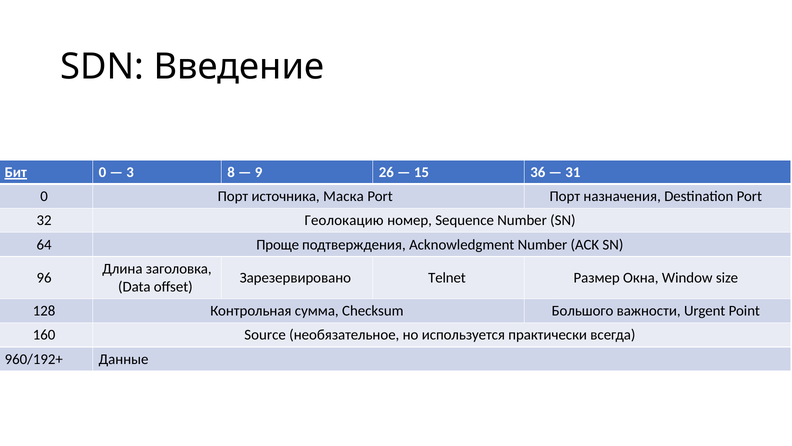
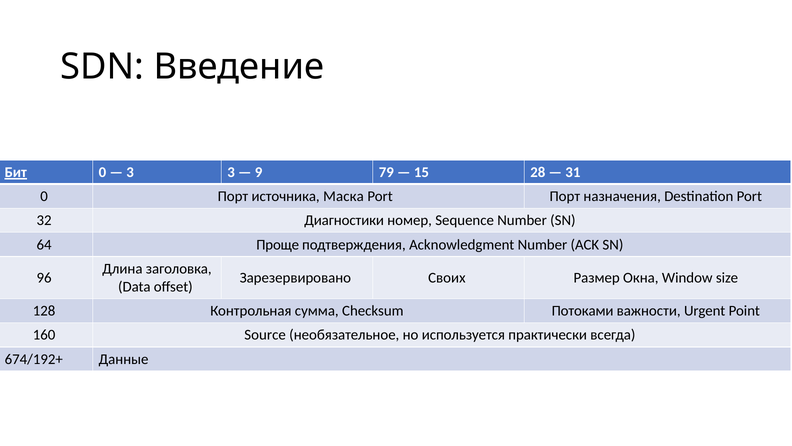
3 8: 8 -> 3
26: 26 -> 79
36: 36 -> 28
Геолокацию: Геолокацию -> Диагностики
Telnet: Telnet -> Своих
Большого: Большого -> Потоками
960/192+: 960/192+ -> 674/192+
